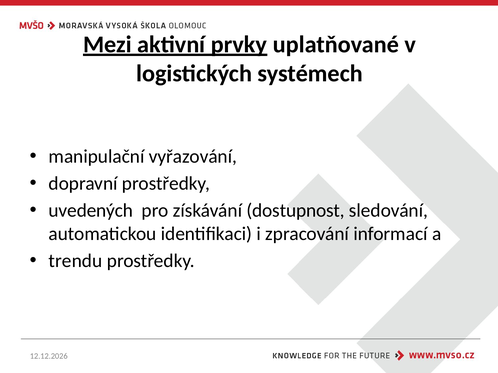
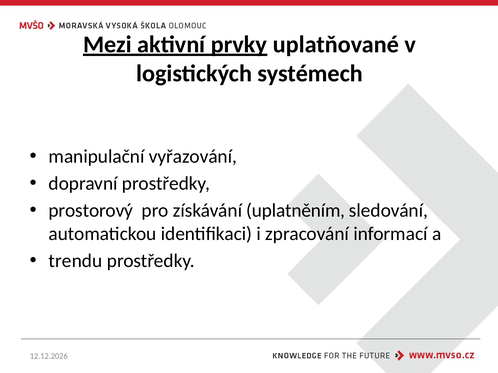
uvedených: uvedených -> prostorový
dostupnost: dostupnost -> uplatněním
